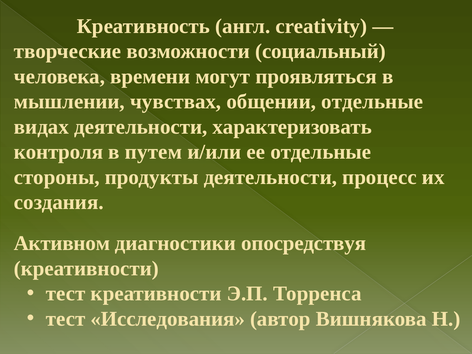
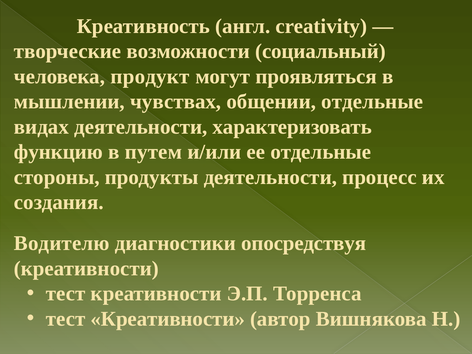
времени: времени -> продукт
контроля: контроля -> функцию
Активном: Активном -> Водителю
Исследования at (168, 319): Исследования -> Креативности
